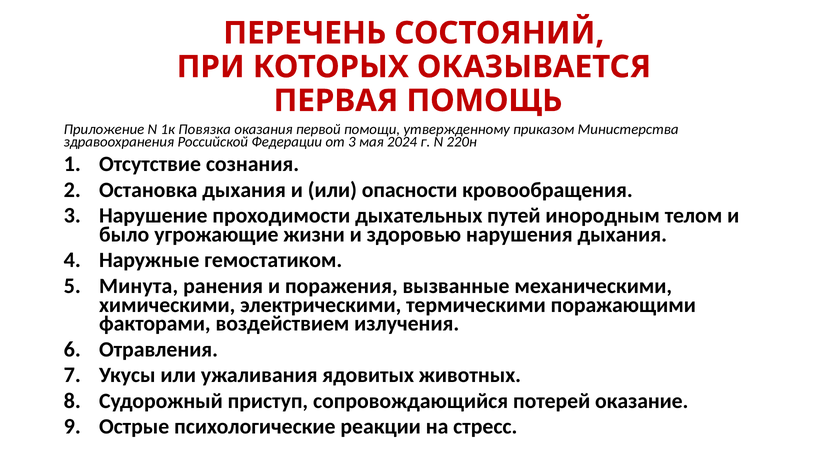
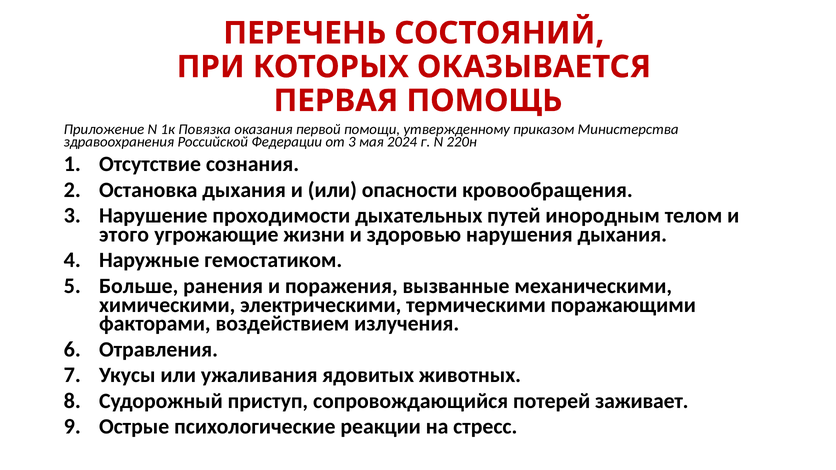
было: было -> этого
Минута: Минута -> Больше
оказание: оказание -> заживает
